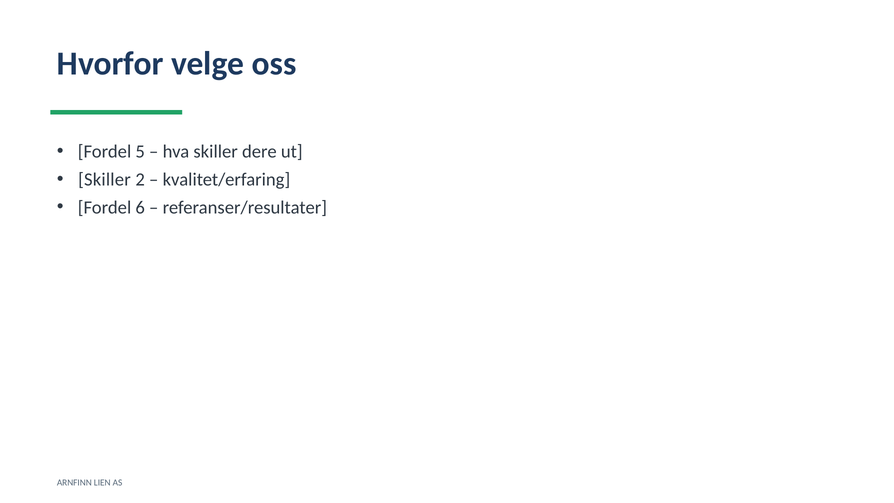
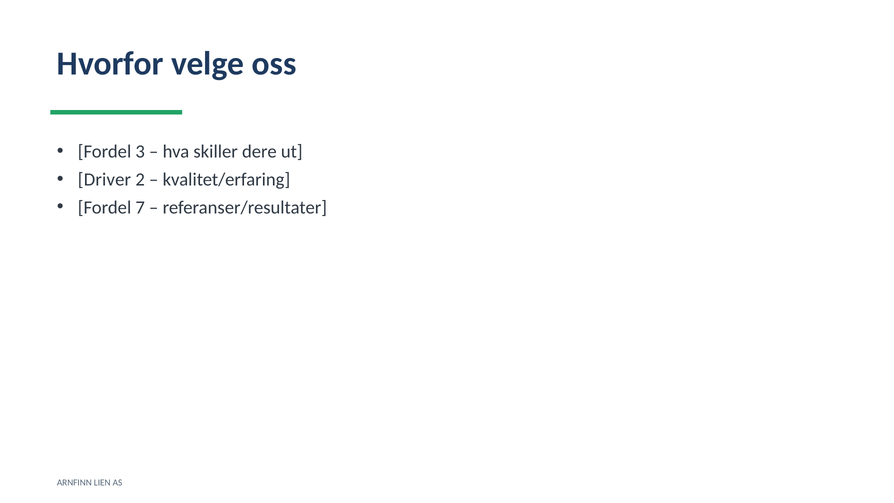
5: 5 -> 3
Skiller at (104, 179): Skiller -> Driver
6: 6 -> 7
